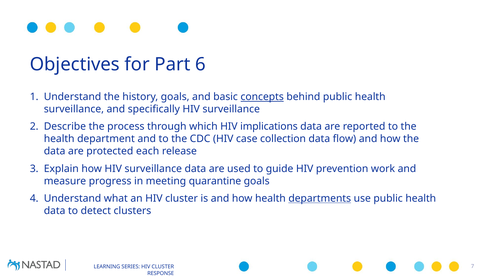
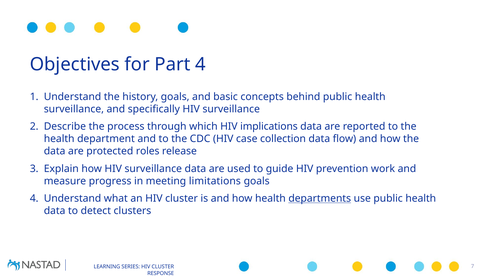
Part 6: 6 -> 4
concepts underline: present -> none
each: each -> roles
quarantine: quarantine -> limitations
